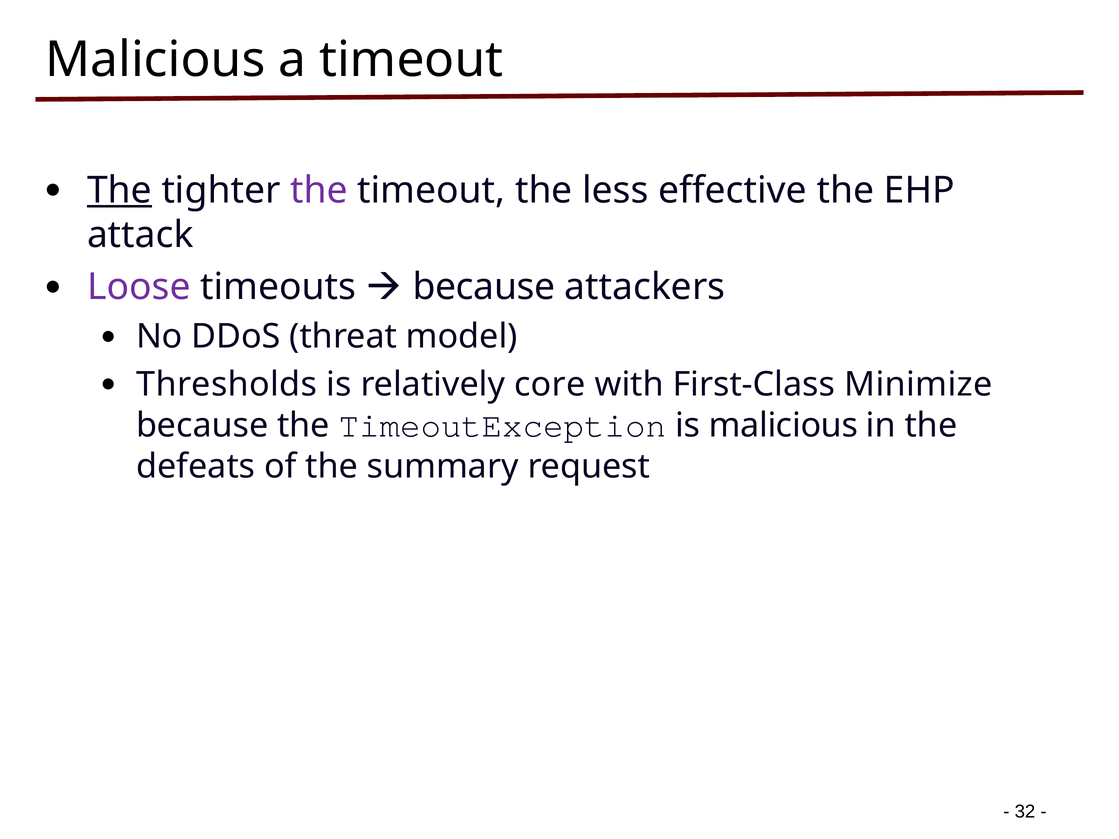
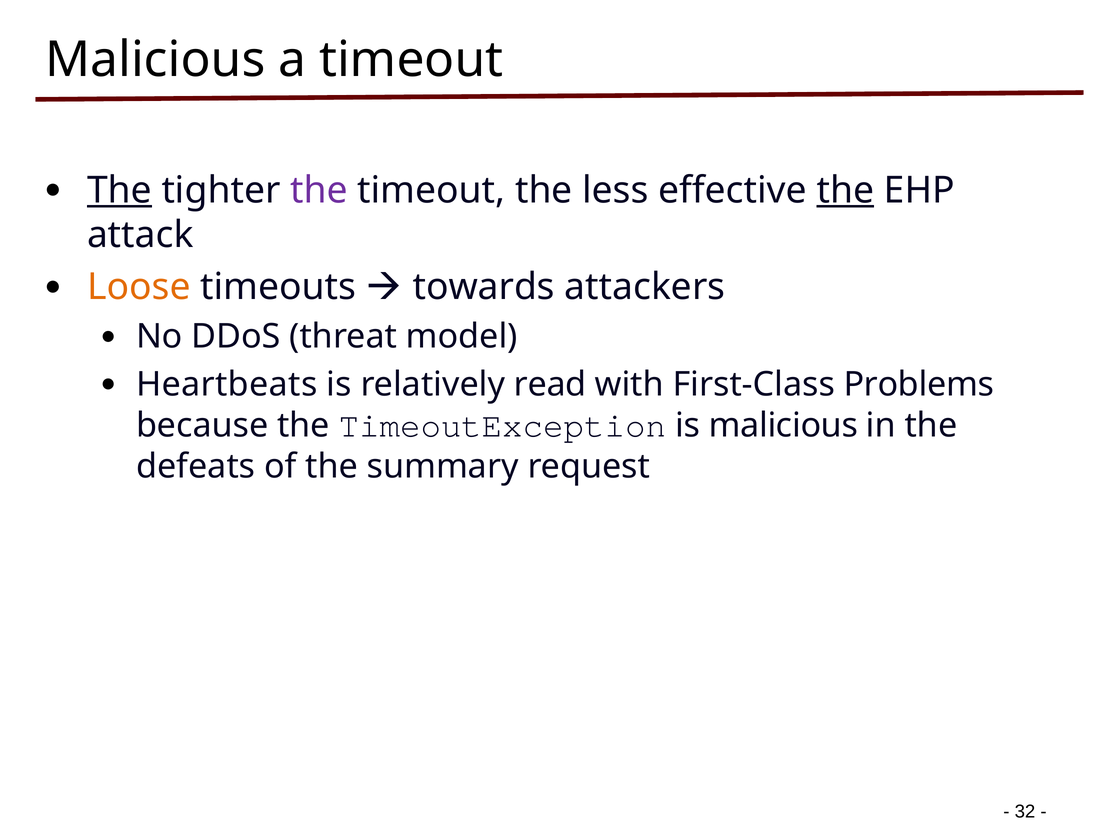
the at (845, 190) underline: none -> present
Loose colour: purple -> orange
because at (484, 287): because -> towards
Thresholds: Thresholds -> Heartbeats
core: core -> read
Minimize: Minimize -> Problems
